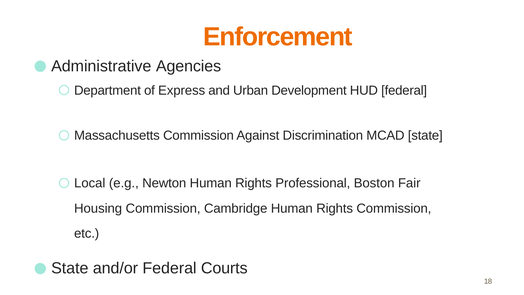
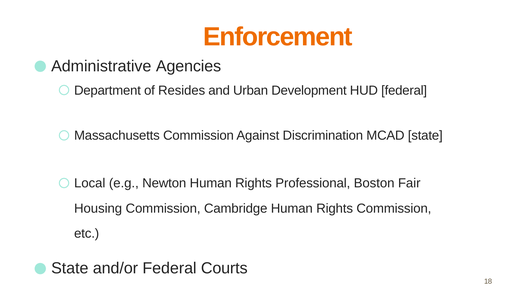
Express: Express -> Resides
